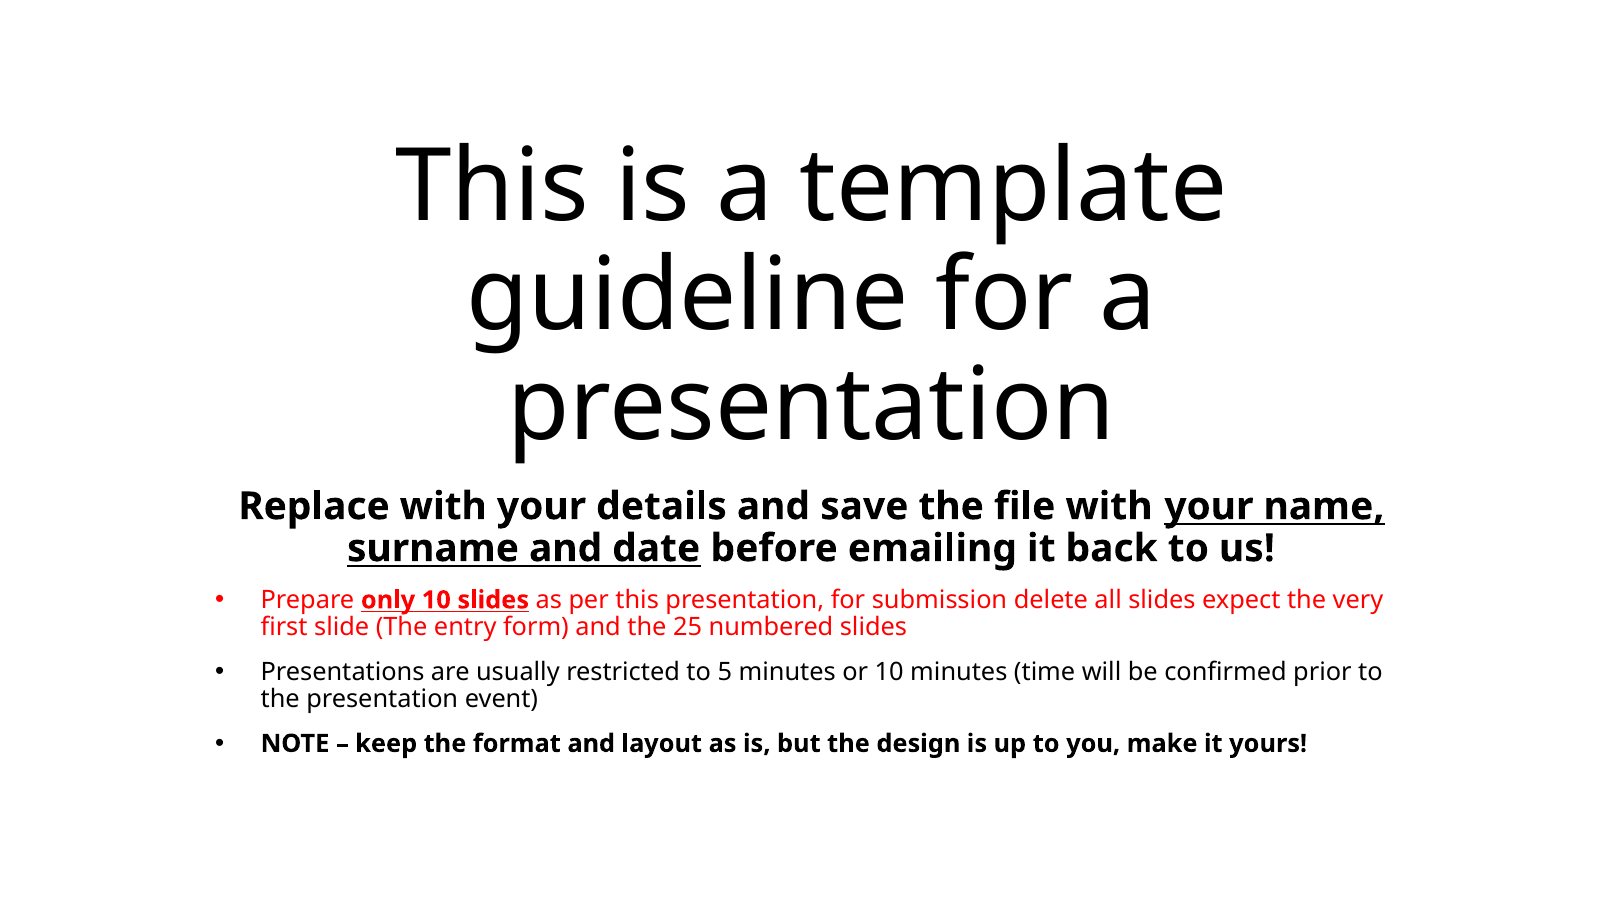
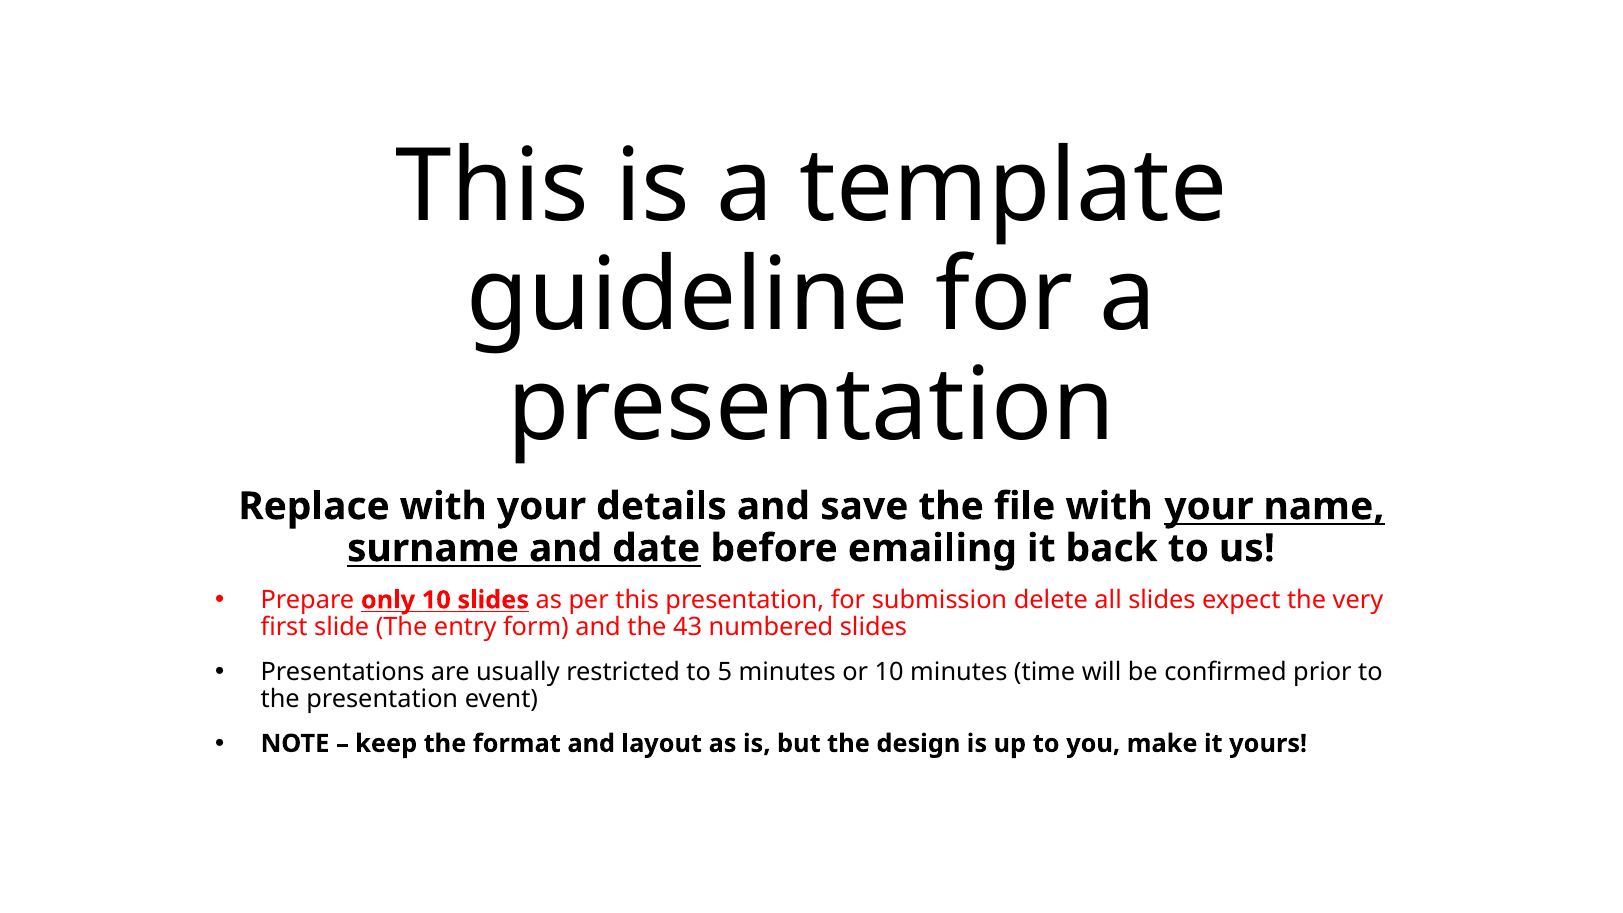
25: 25 -> 43
